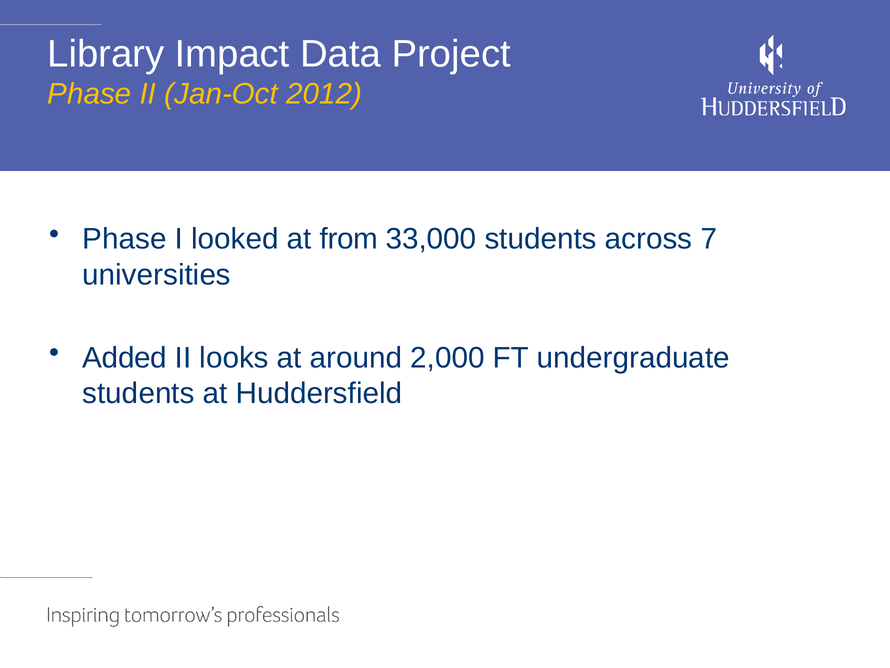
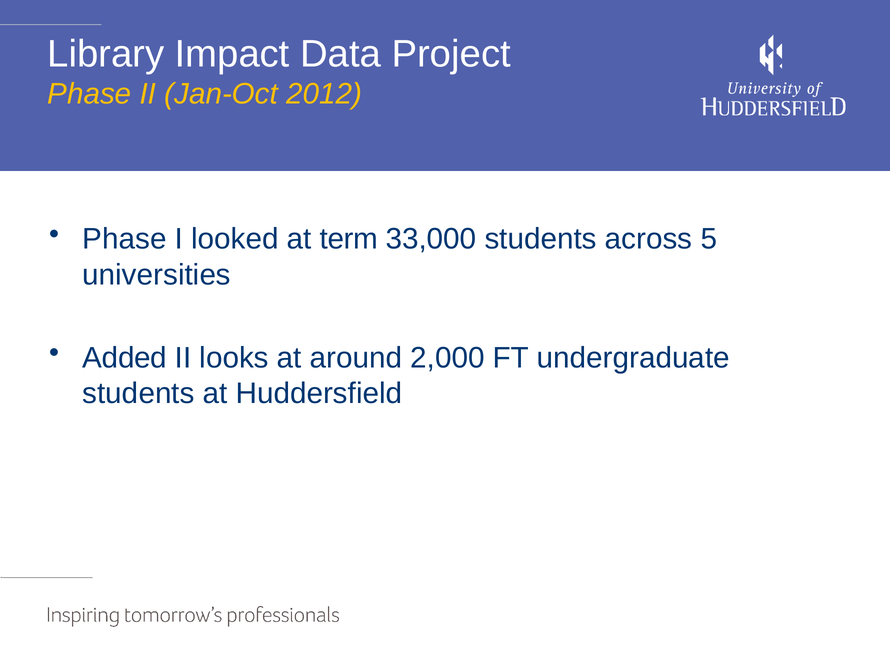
from: from -> term
7: 7 -> 5
